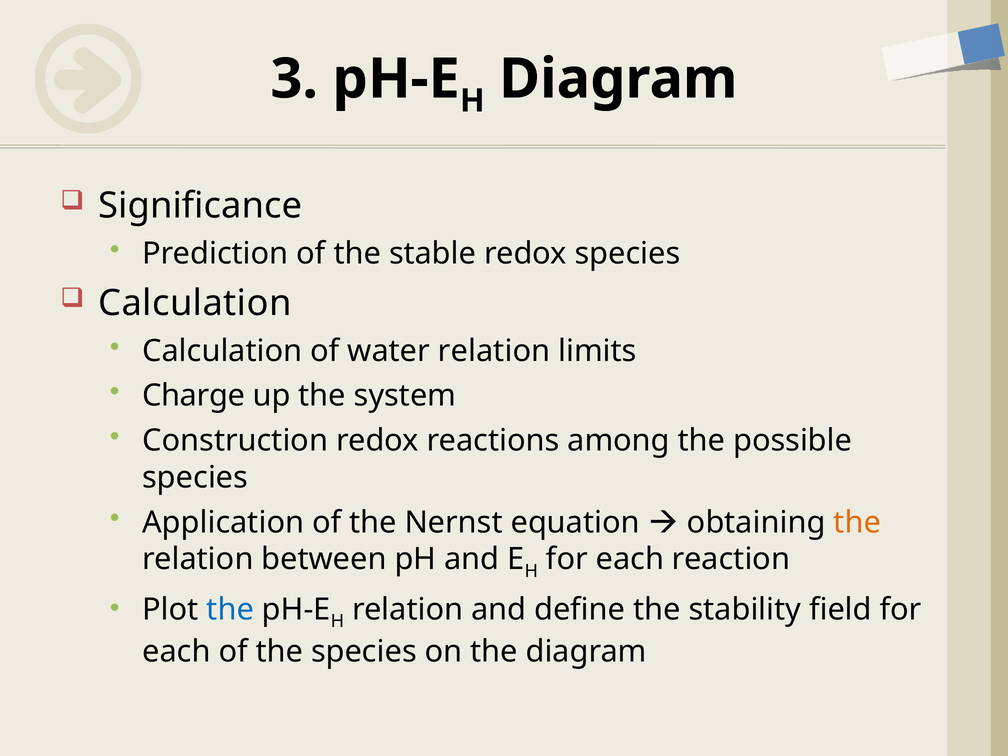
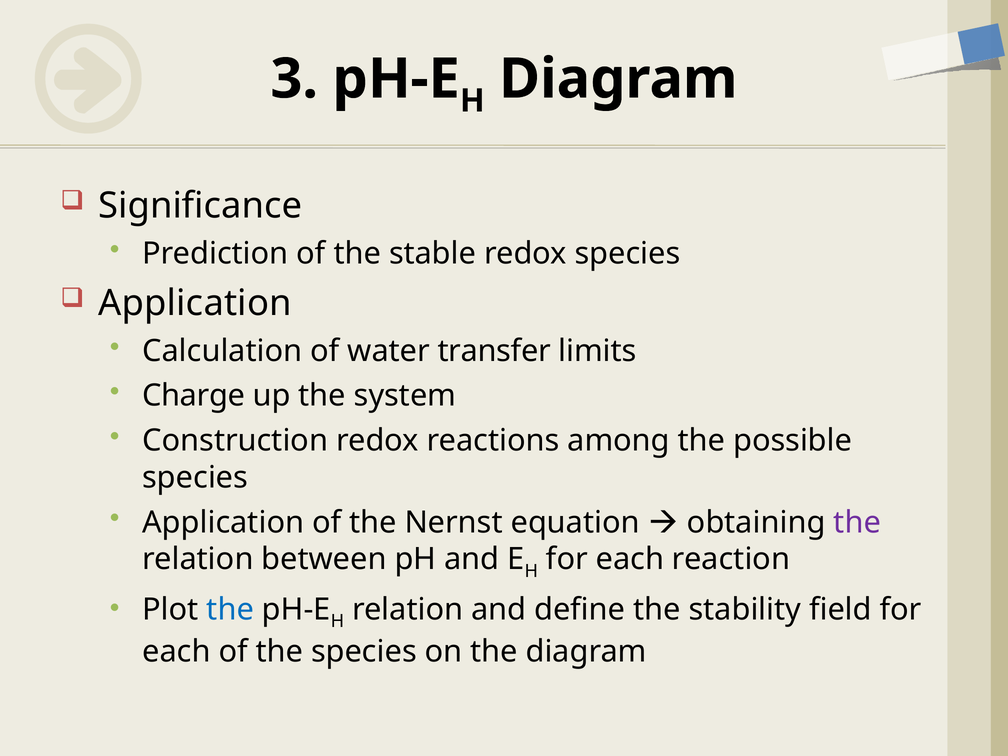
Calculation at (195, 303): Calculation -> Application
water relation: relation -> transfer
the at (857, 522) colour: orange -> purple
